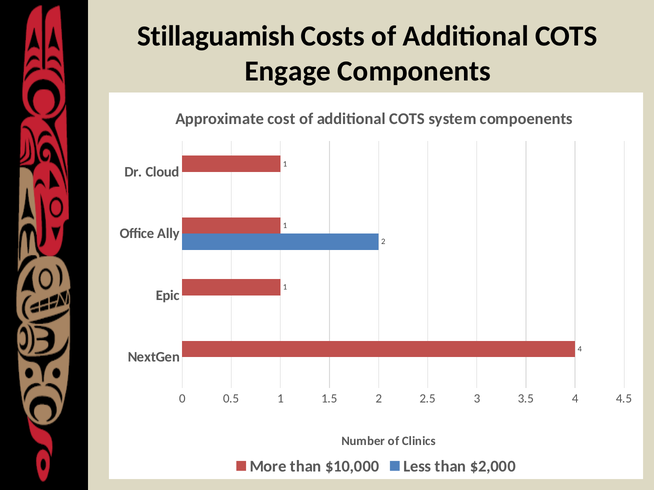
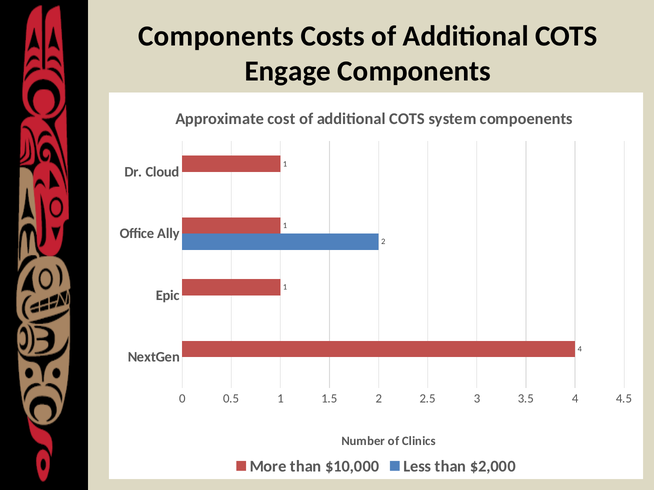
Stillaguamish at (216, 36): Stillaguamish -> Components
